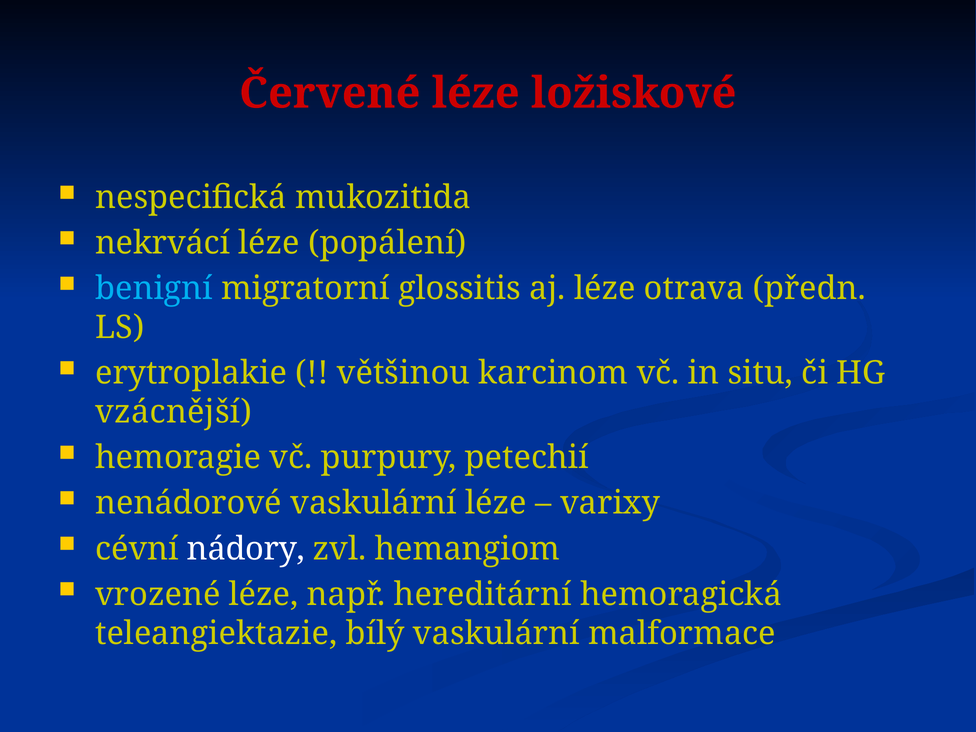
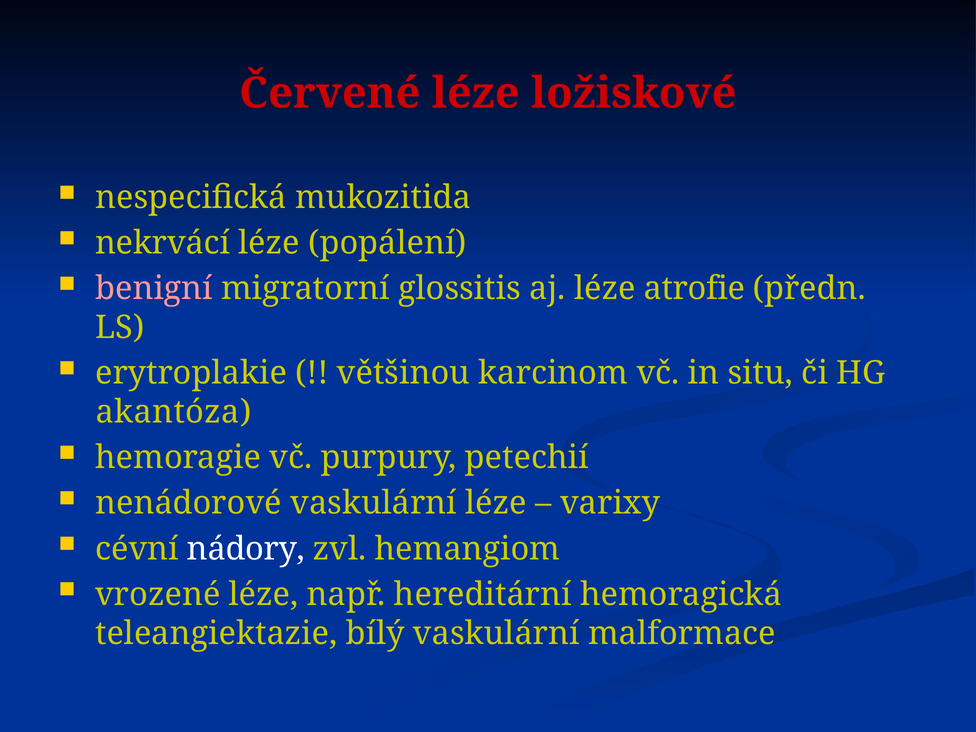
benigní colour: light blue -> pink
otrava: otrava -> atrofie
vzácnější: vzácnější -> akantóza
